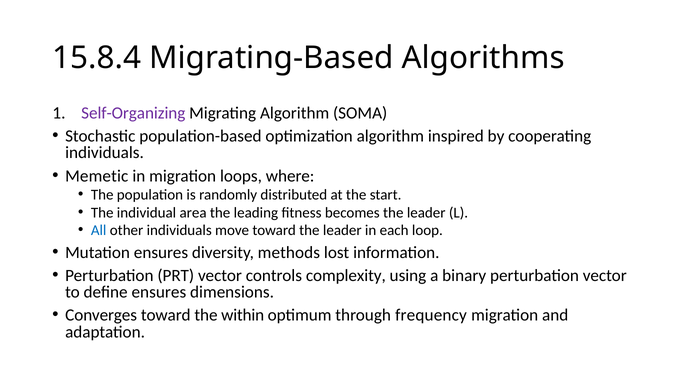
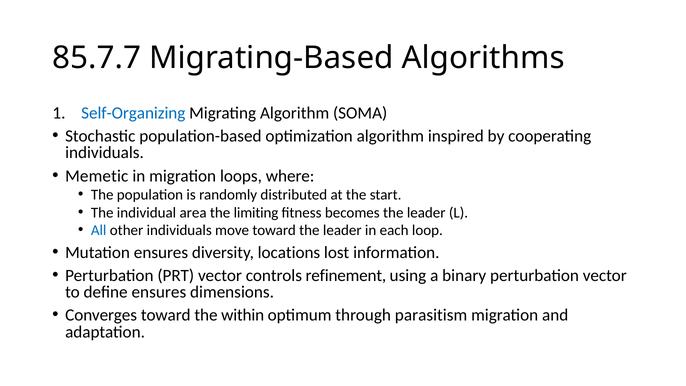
15.8.4: 15.8.4 -> 85.7.7
Self-Organizing colour: purple -> blue
leading: leading -> limiting
methods: methods -> locations
complexity: complexity -> refinement
frequency: frequency -> parasitism
